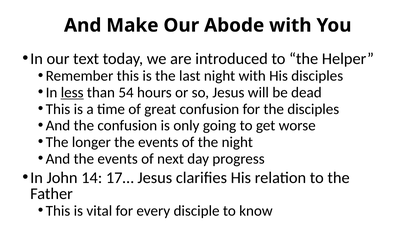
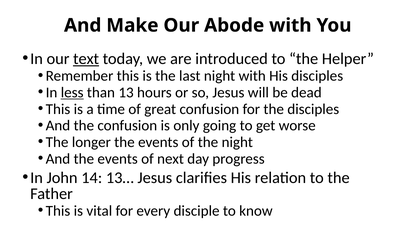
text underline: none -> present
54: 54 -> 13
17…: 17… -> 13…
